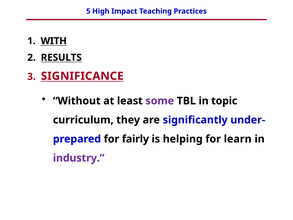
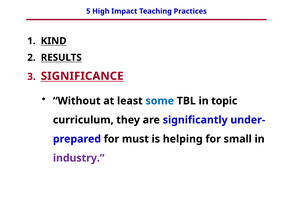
WITH: WITH -> KIND
some colour: purple -> blue
fairly: fairly -> must
learn: learn -> small
